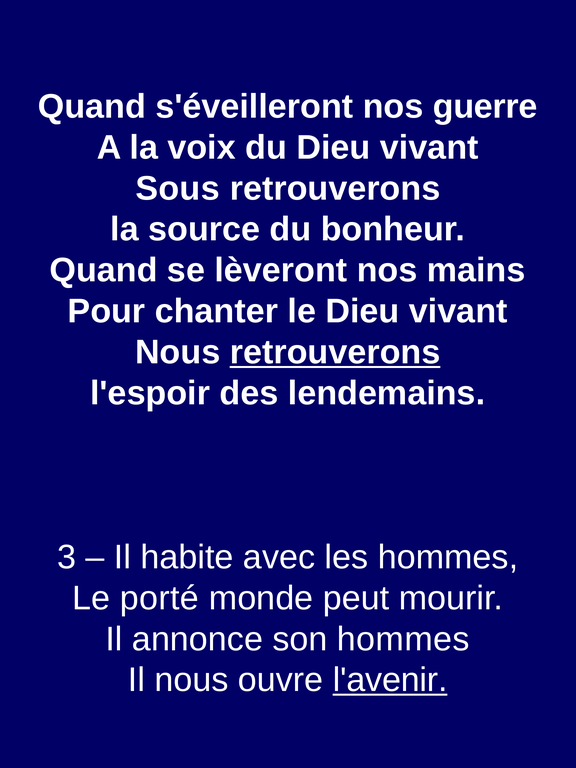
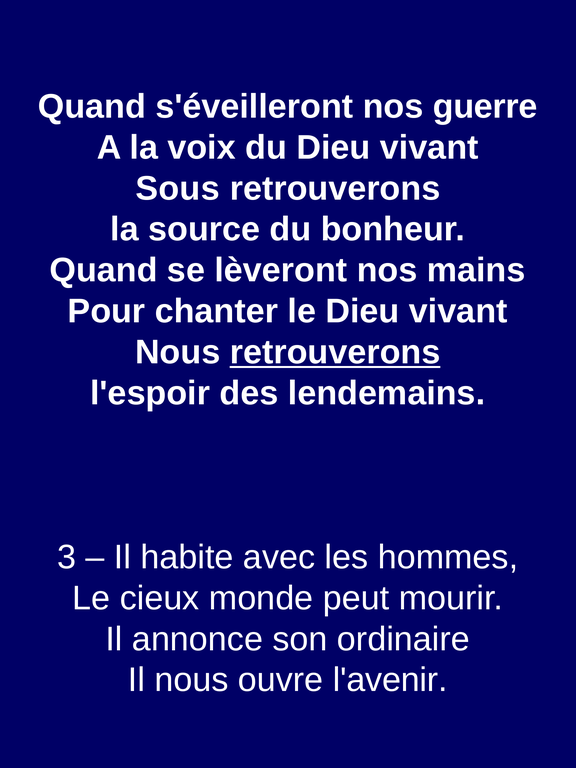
porté: porté -> cieux
son hommes: hommes -> ordinaire
l'avenir underline: present -> none
